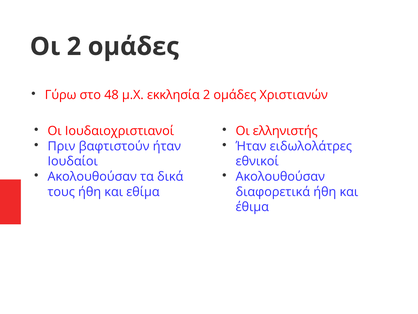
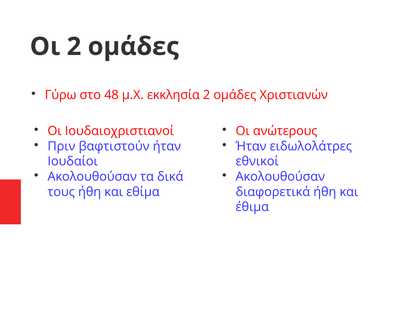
ελληνιστής: ελληνιστής -> ανώτερους
